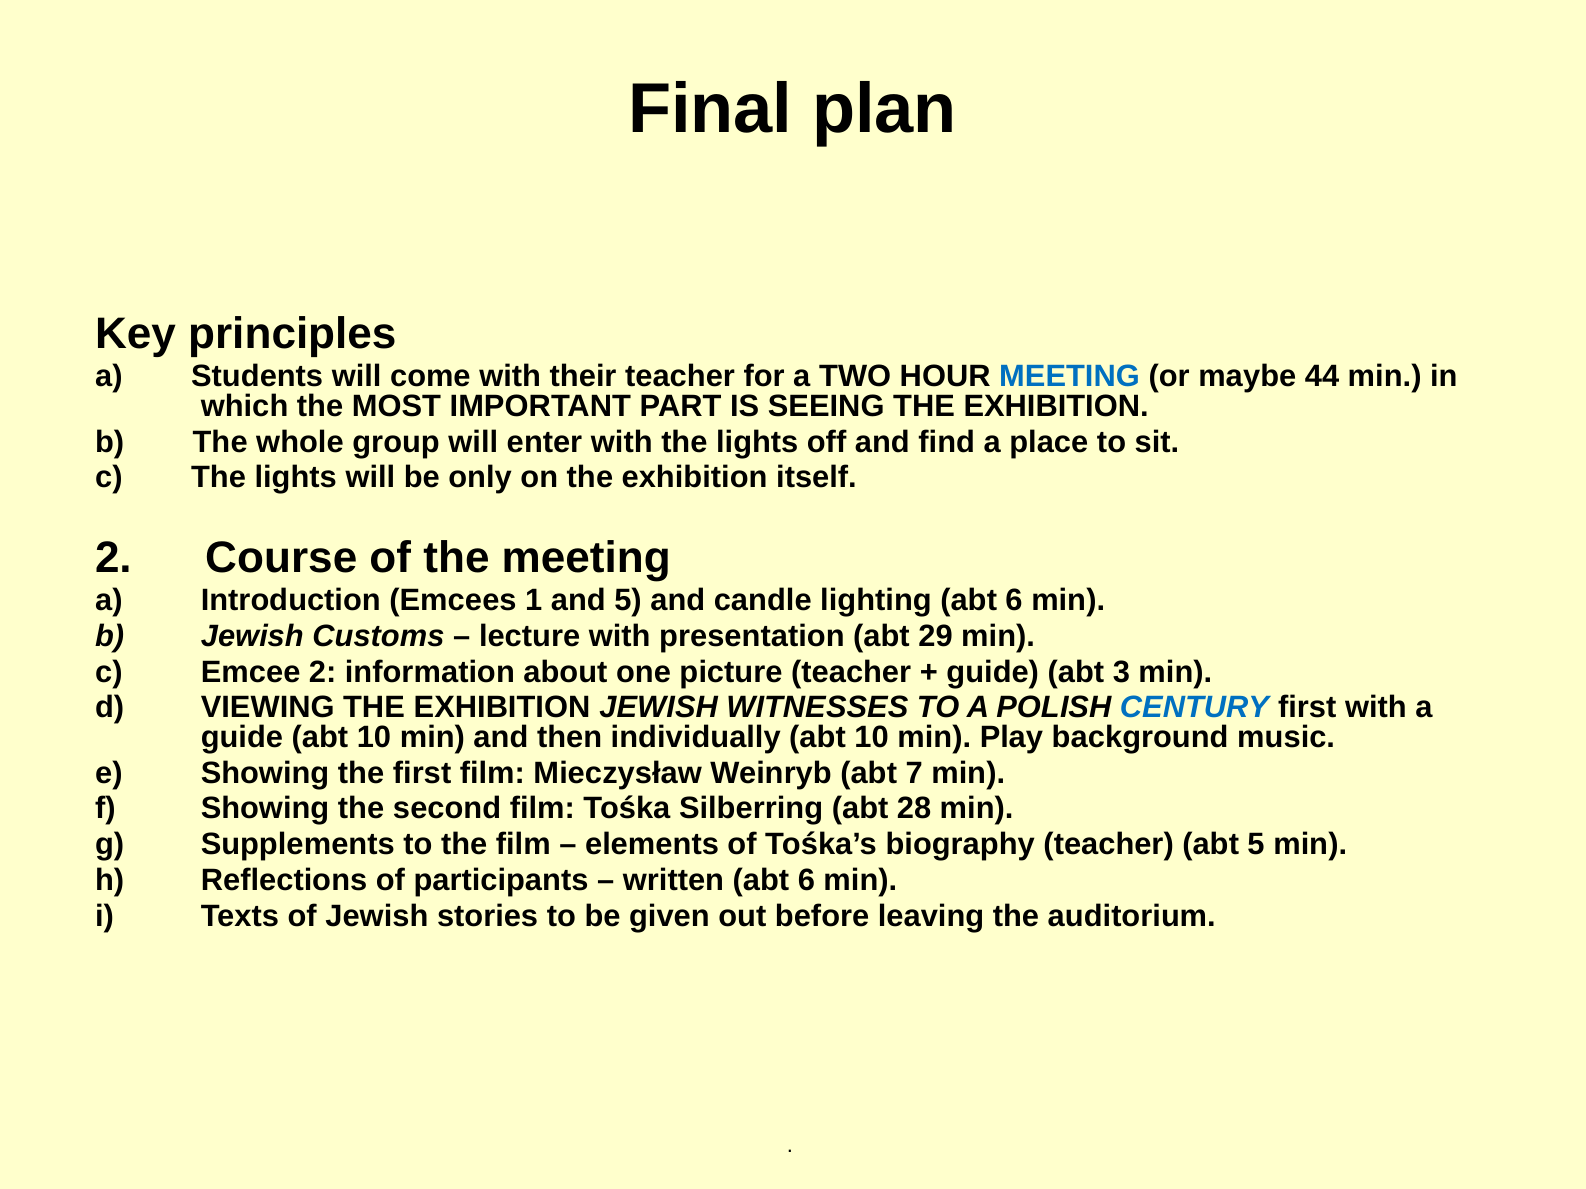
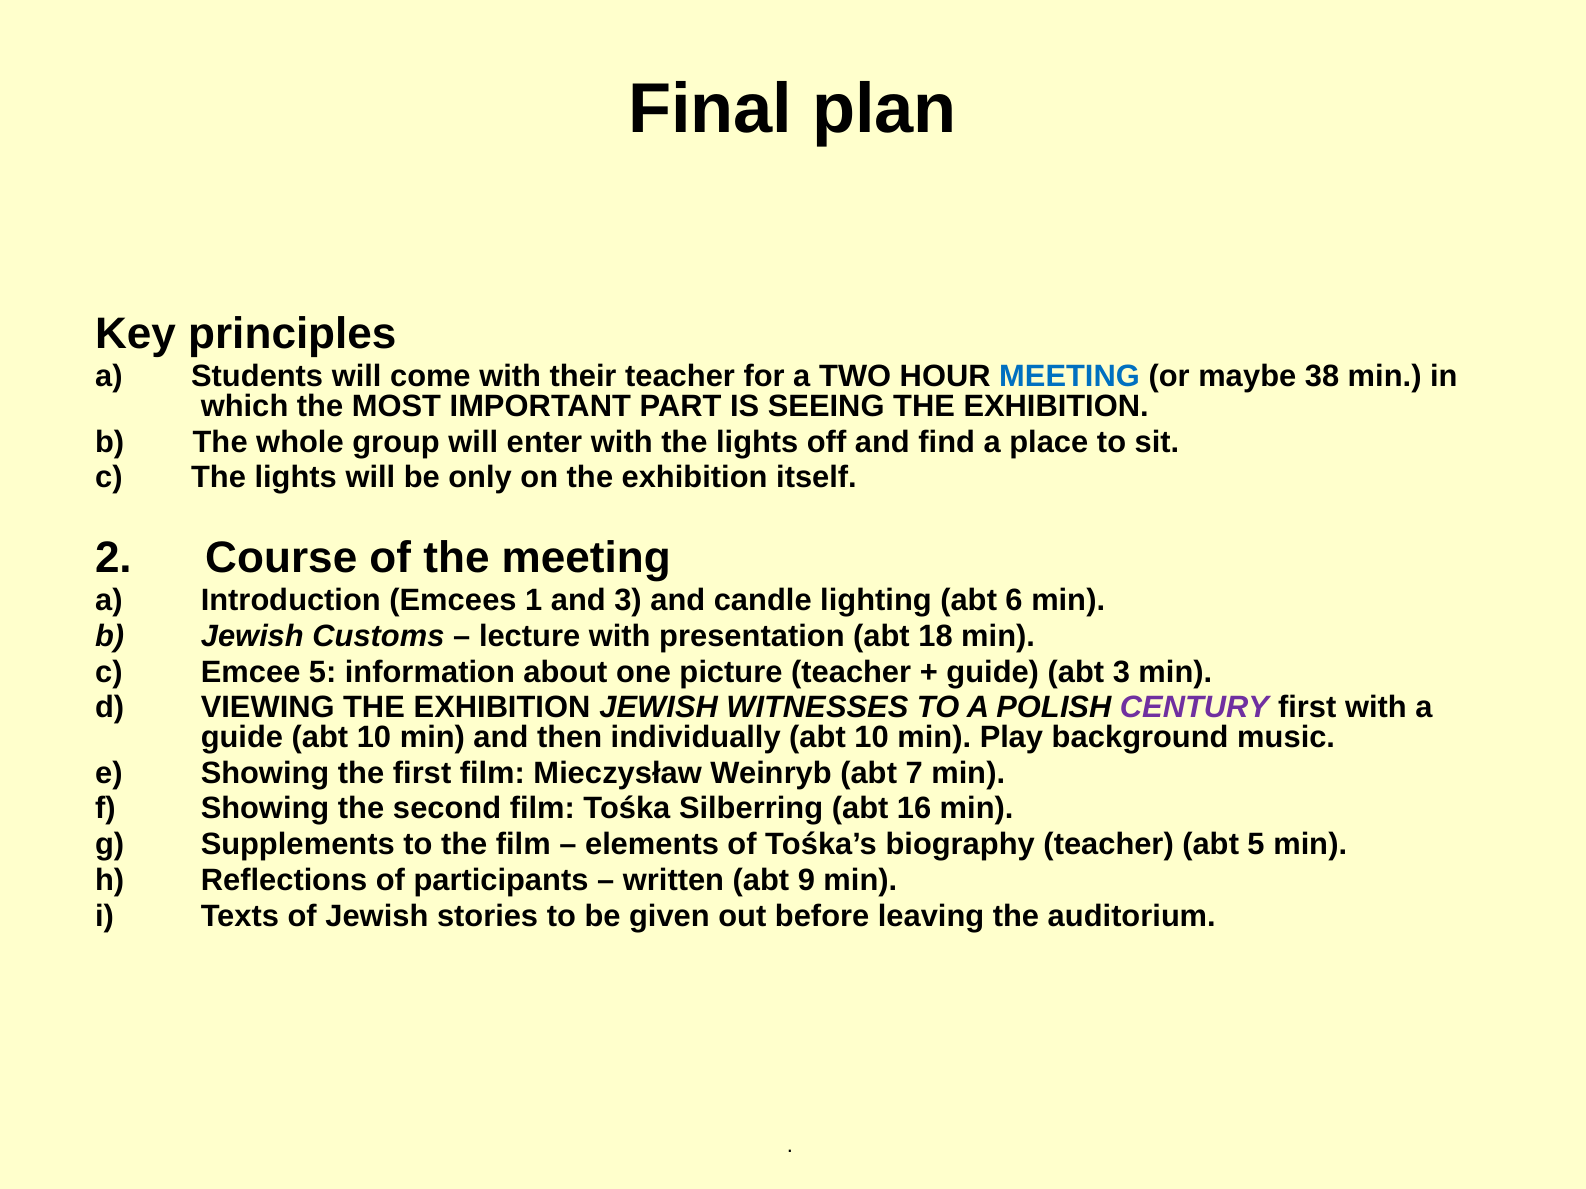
44: 44 -> 38
and 5: 5 -> 3
29: 29 -> 18
Emcee 2: 2 -> 5
CENTURY colour: blue -> purple
28: 28 -> 16
written abt 6: 6 -> 9
